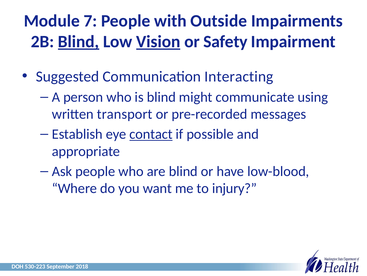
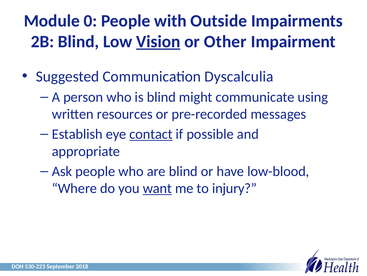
7: 7 -> 0
Blind at (79, 42) underline: present -> none
Safety: Safety -> Other
Interacting: Interacting -> Dyscalculia
transport: transport -> resources
want underline: none -> present
